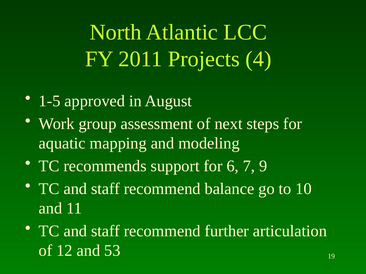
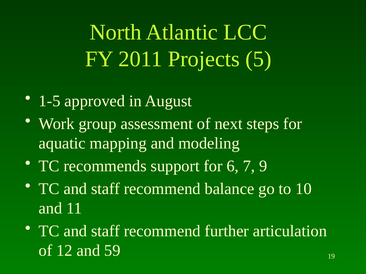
4: 4 -> 5
53: 53 -> 59
